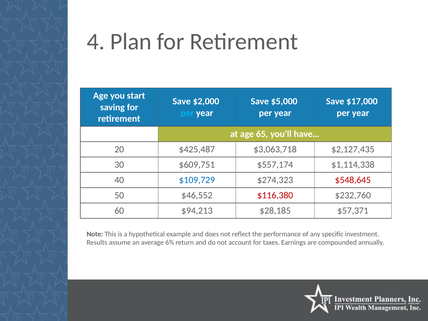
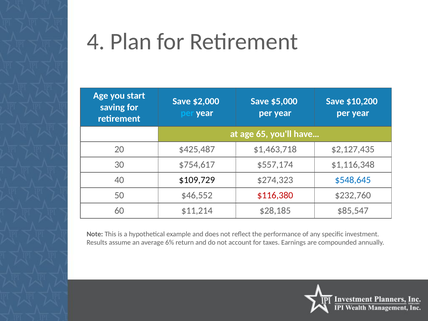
$17,000: $17,000 -> $10,200
$3,063,718: $3,063,718 -> $1,463,718
$609,751: $609,751 -> $754,617
$1,114,338: $1,114,338 -> $1,116,348
$109,729 colour: blue -> black
$548,645 colour: red -> blue
$94,213: $94,213 -> $11,214
$57,371: $57,371 -> $85,547
